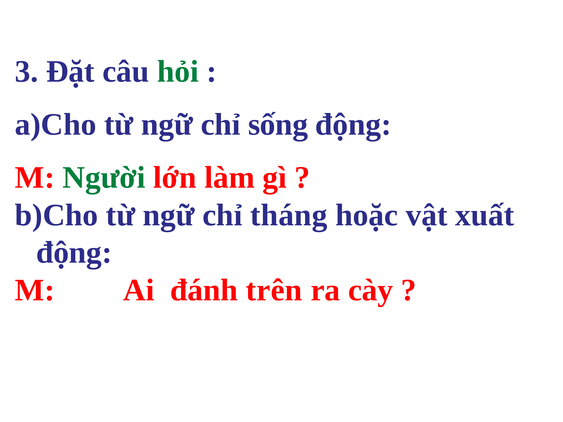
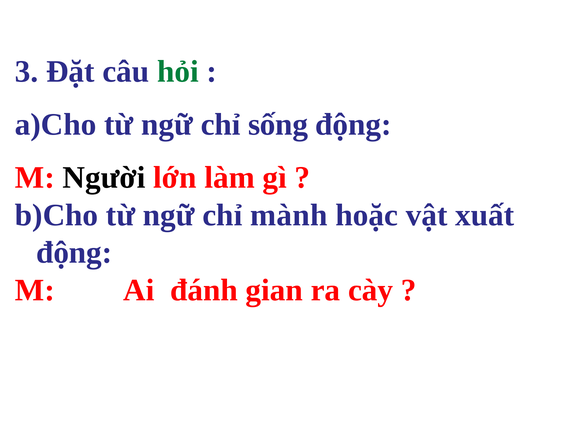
Người colour: green -> black
tháng: tháng -> mành
trên: trên -> gian
